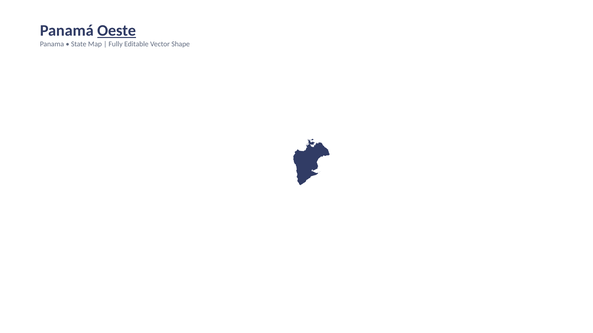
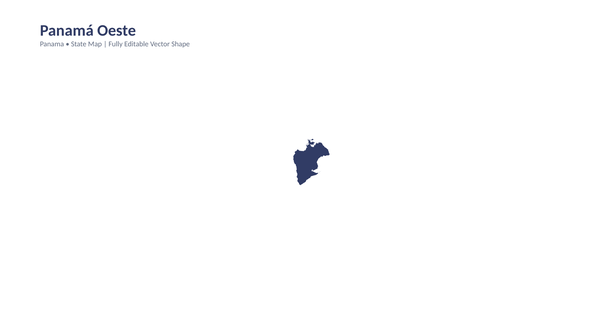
Oeste underline: present -> none
